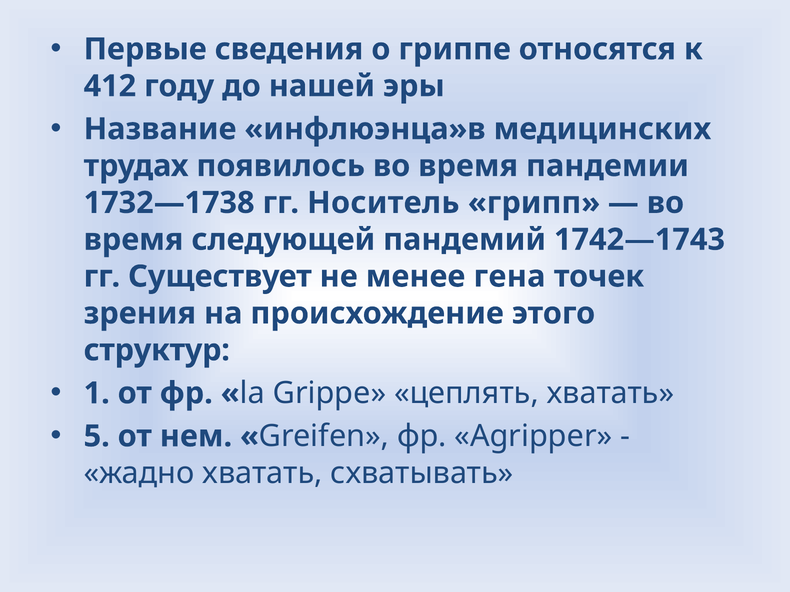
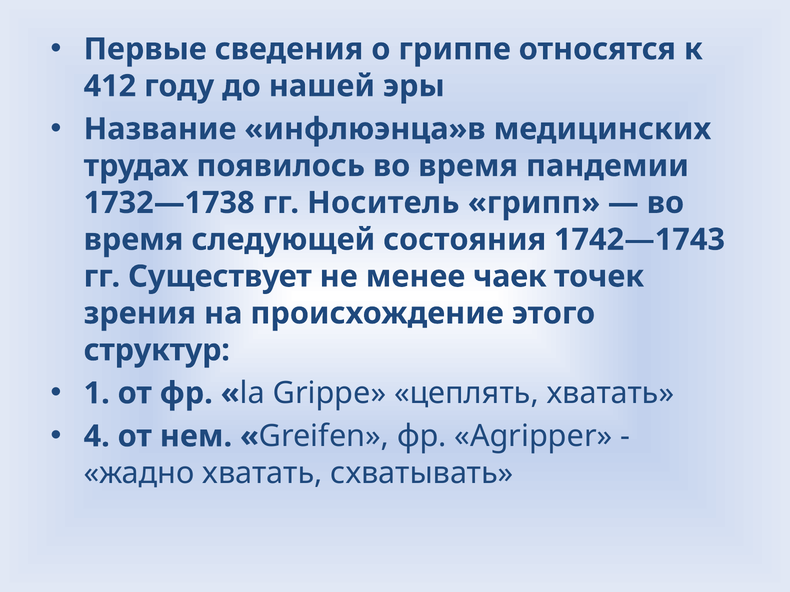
пандемий: пандемий -> состояния
гена: гена -> чаек
5: 5 -> 4
